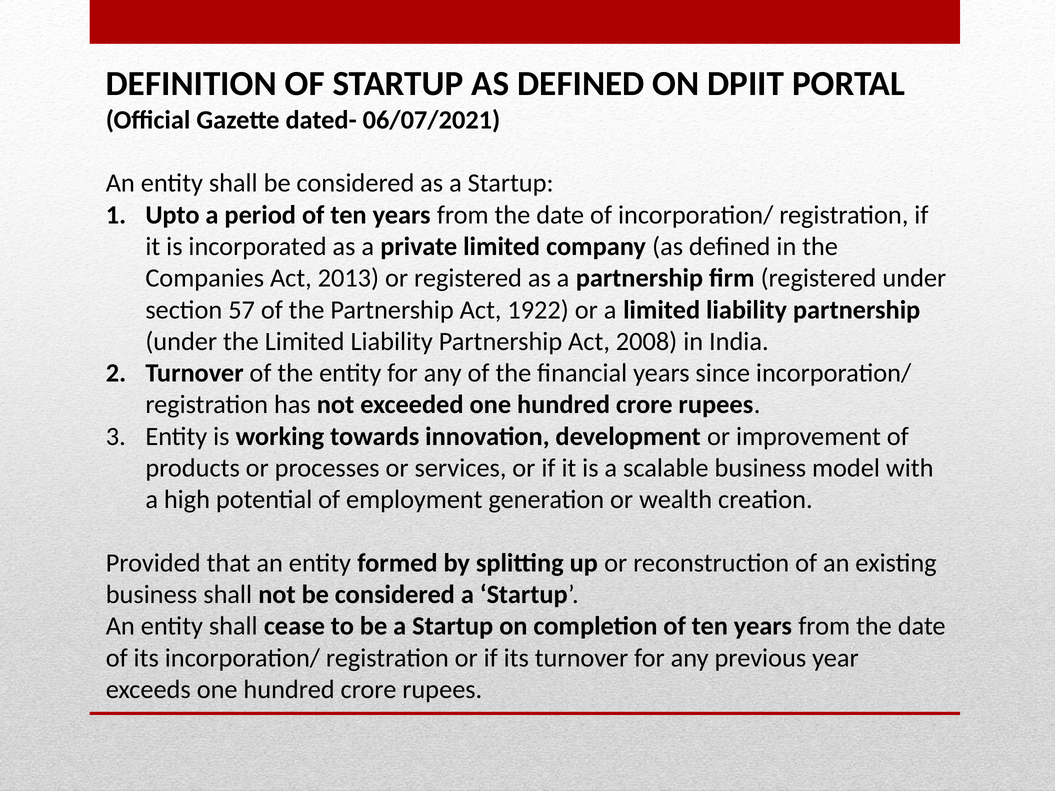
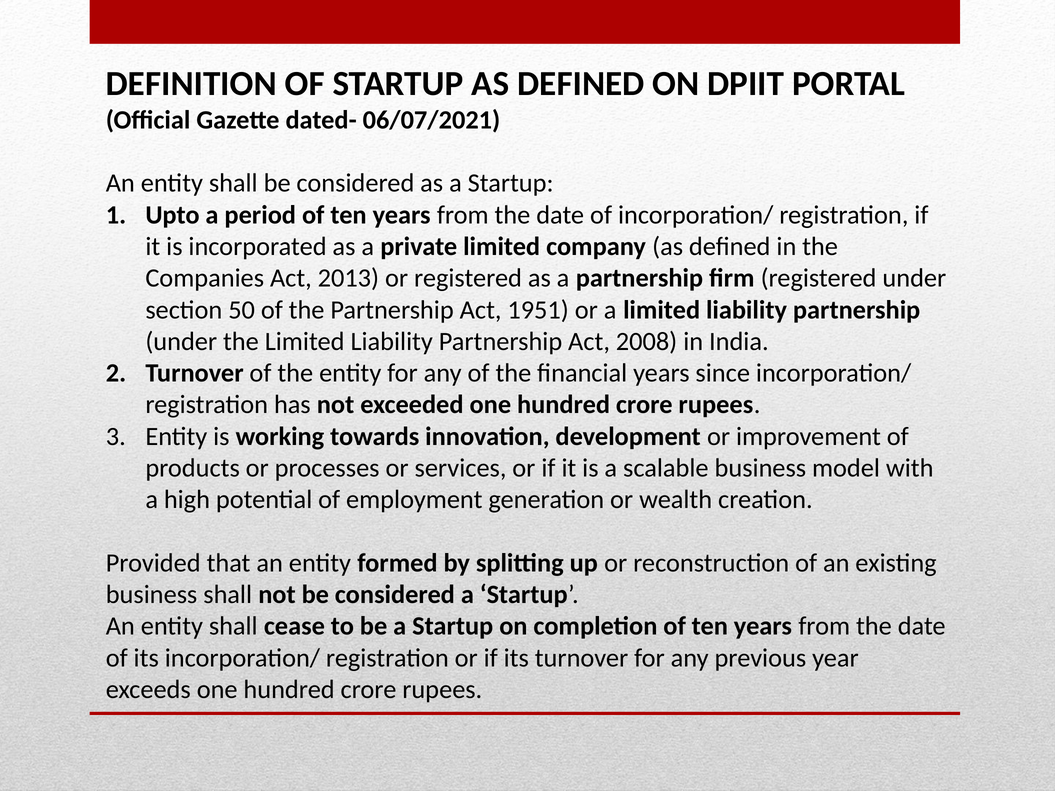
57: 57 -> 50
1922: 1922 -> 1951
